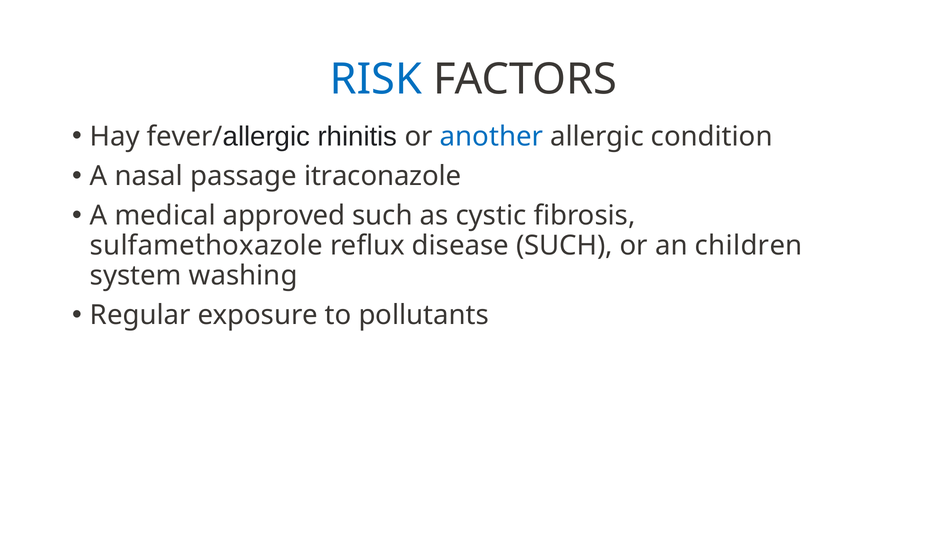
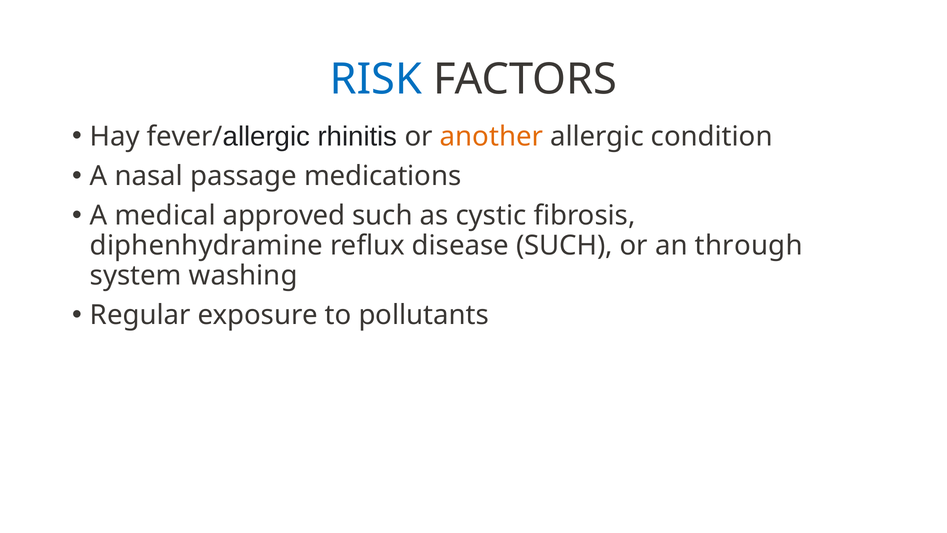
another colour: blue -> orange
itraconazole: itraconazole -> medications
sulfamethoxazole: sulfamethoxazole -> diphenhydramine
children: children -> through
